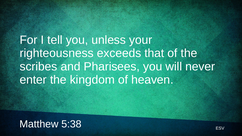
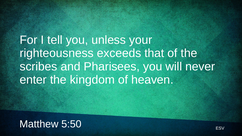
5:38: 5:38 -> 5:50
